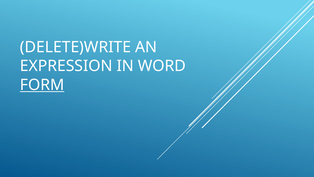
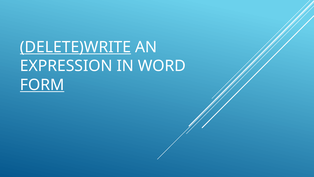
DELETE)WRITE underline: none -> present
